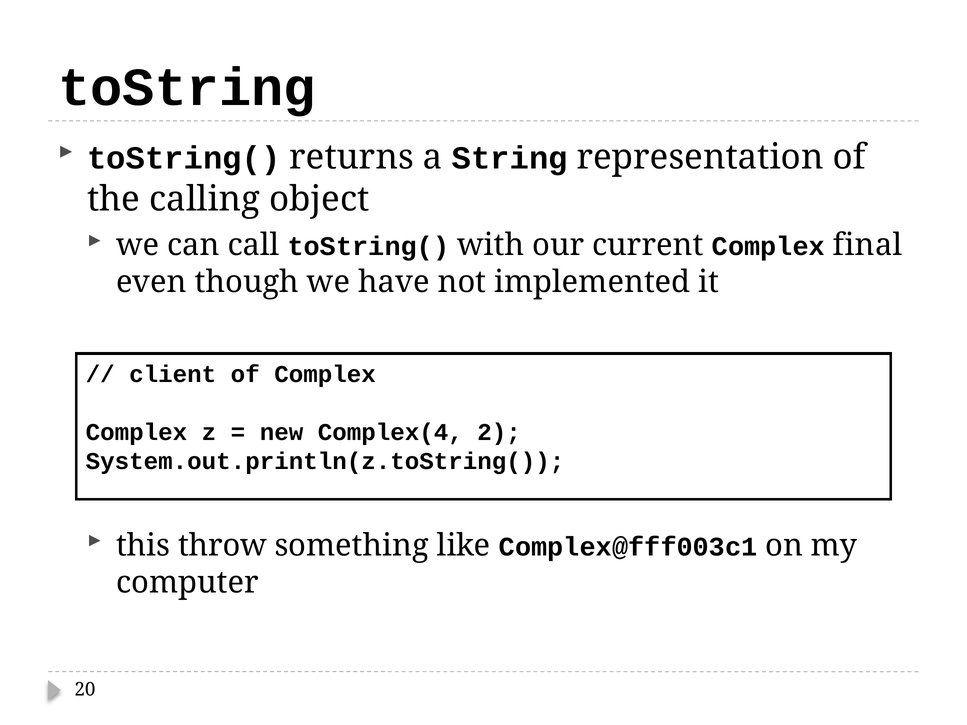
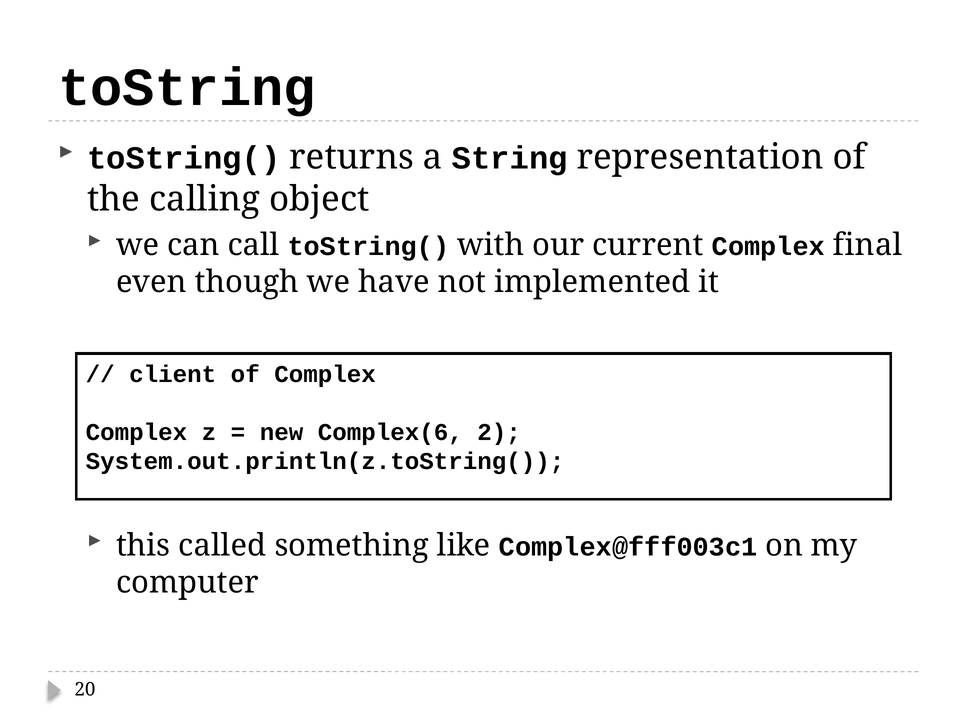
Complex(4: Complex(4 -> Complex(6
throw: throw -> called
